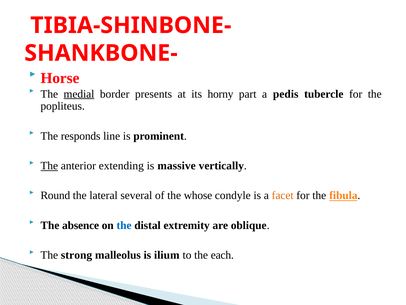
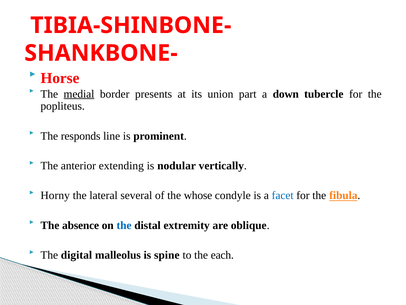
horny: horny -> union
pedis: pedis -> down
The at (49, 165) underline: present -> none
massive: massive -> nodular
Round: Round -> Horny
facet colour: orange -> blue
strong: strong -> digital
ilium: ilium -> spine
